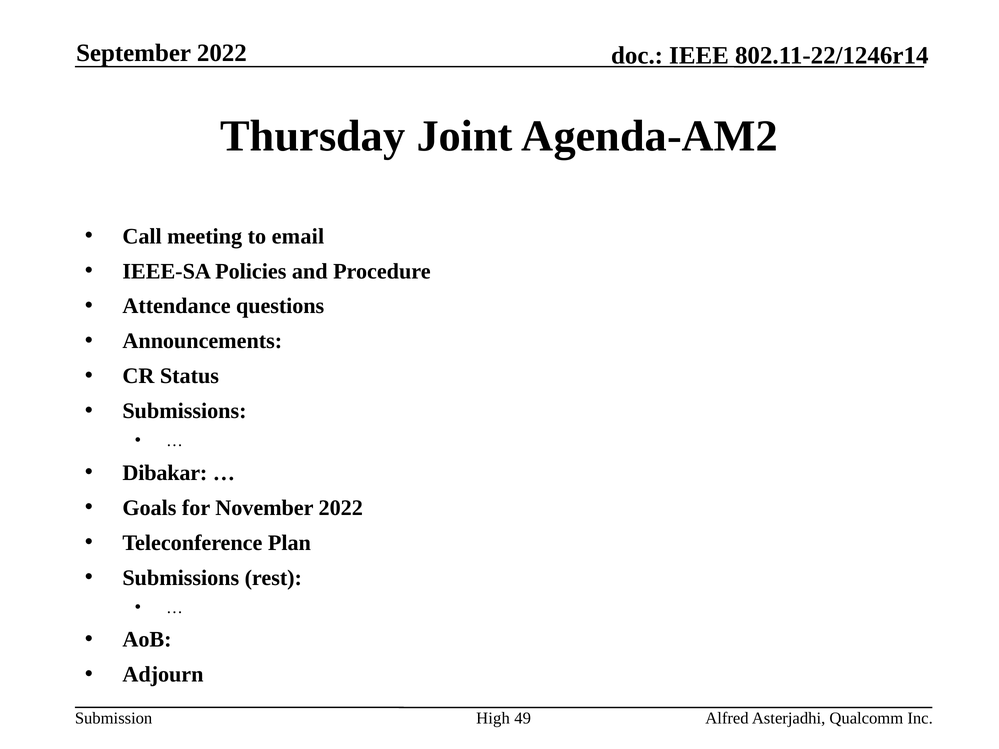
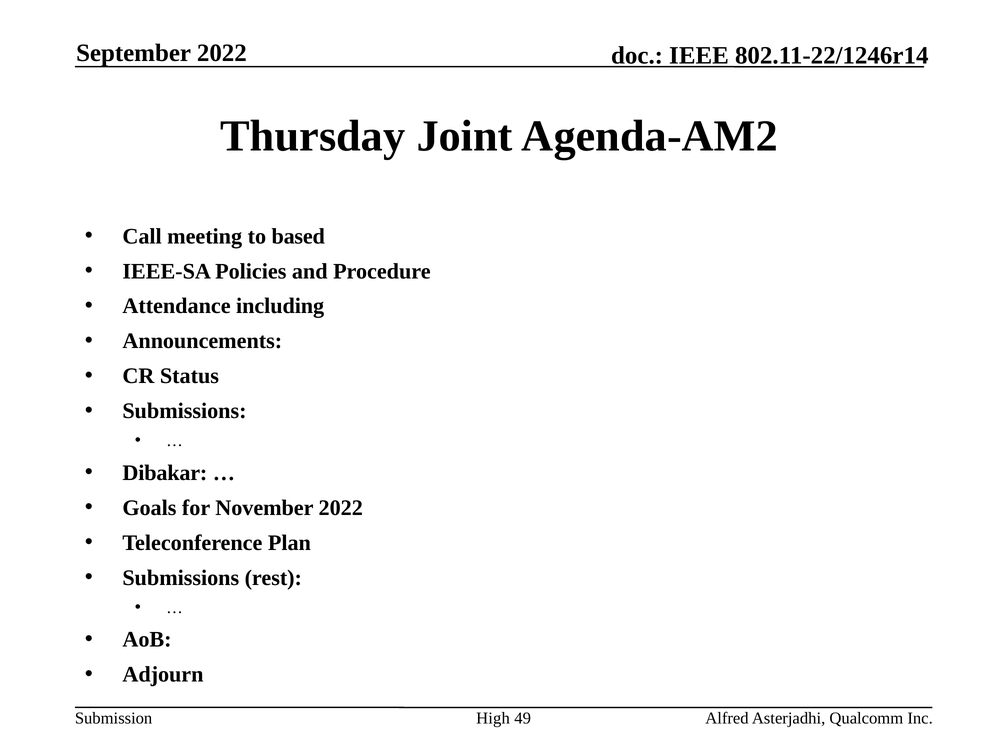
email: email -> based
questions: questions -> including
